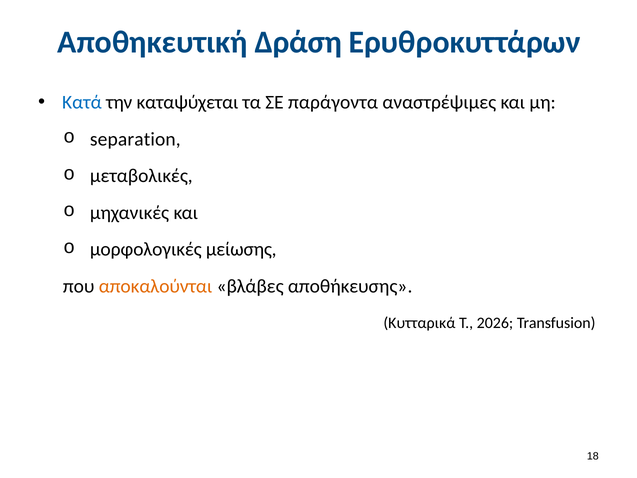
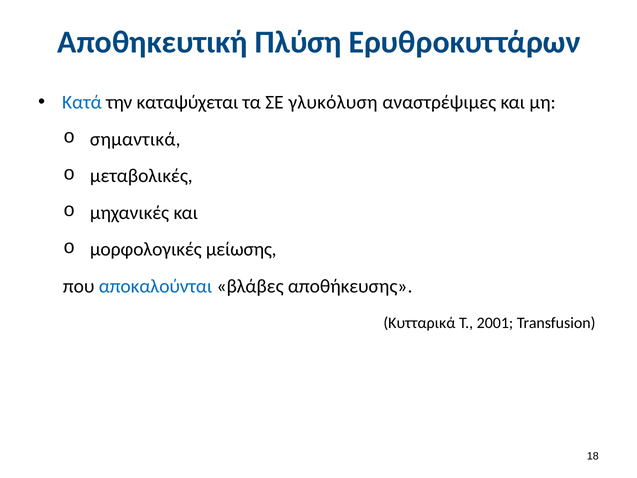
Δράση: Δράση -> Πλύση
παράγοντα: παράγοντα -> γλυκόλυση
separation: separation -> σημαντικά
αποκαλούνται colour: orange -> blue
2026: 2026 -> 2001
